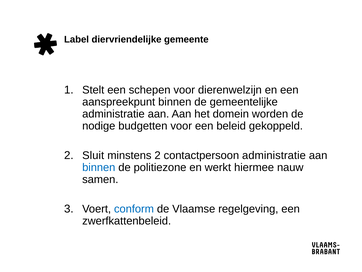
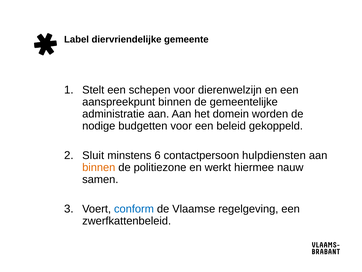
minstens 2: 2 -> 6
contactpersoon administratie: administratie -> hulpdiensten
binnen at (99, 167) colour: blue -> orange
